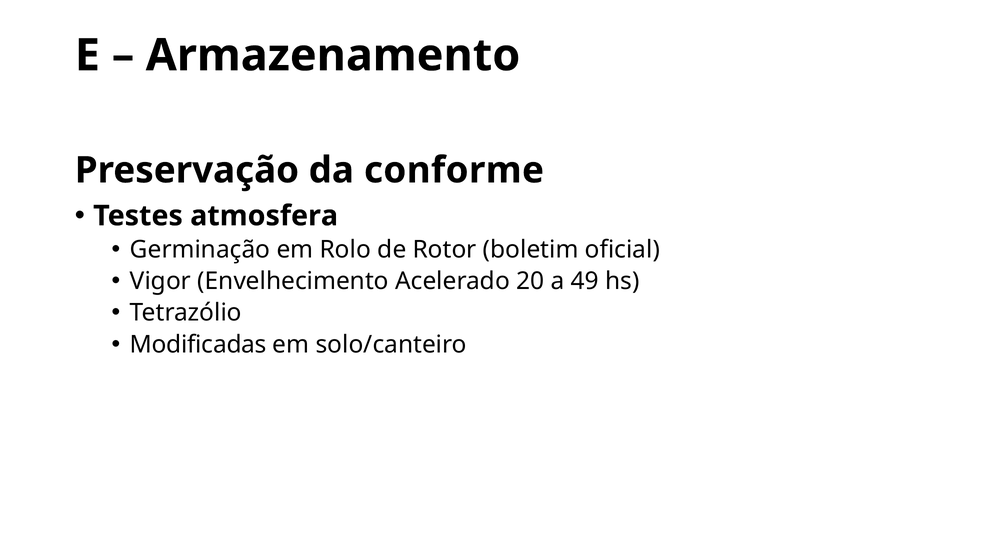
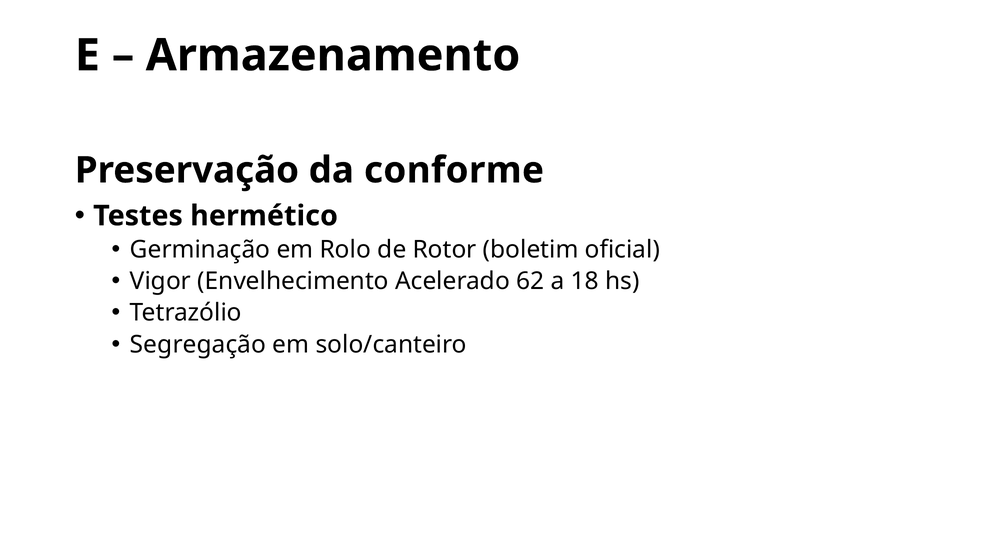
atmosfera: atmosfera -> hermético
20: 20 -> 62
49: 49 -> 18
Modificadas: Modificadas -> Segregação
